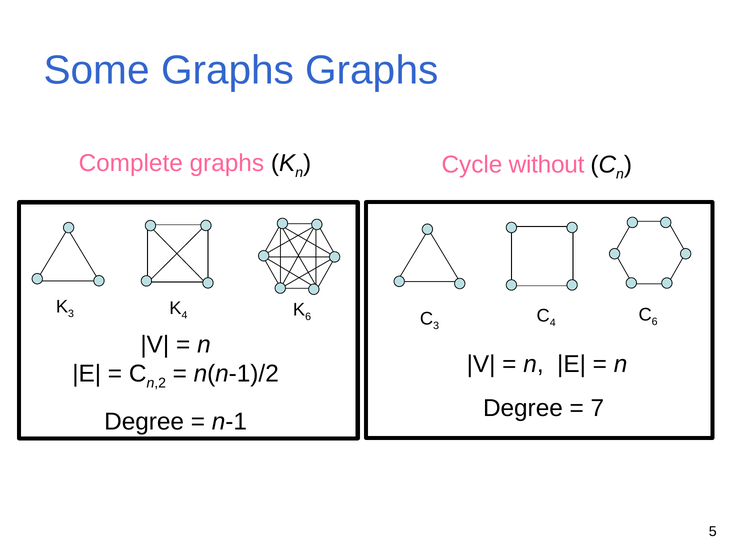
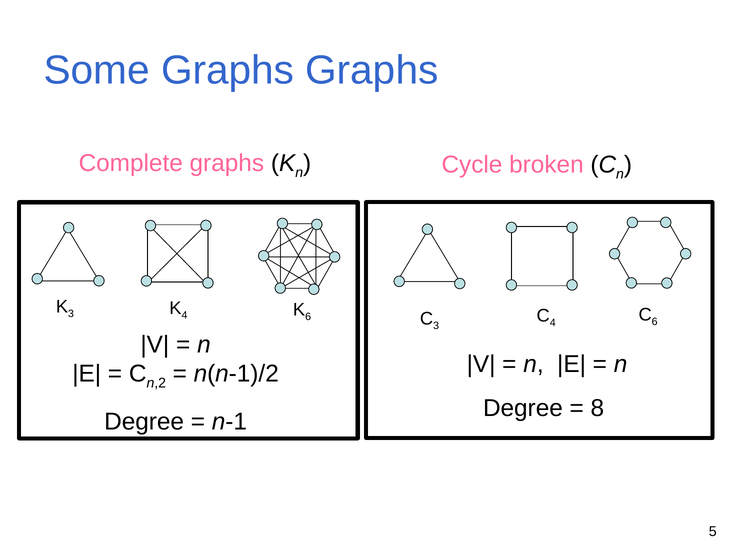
without: without -> broken
7: 7 -> 8
